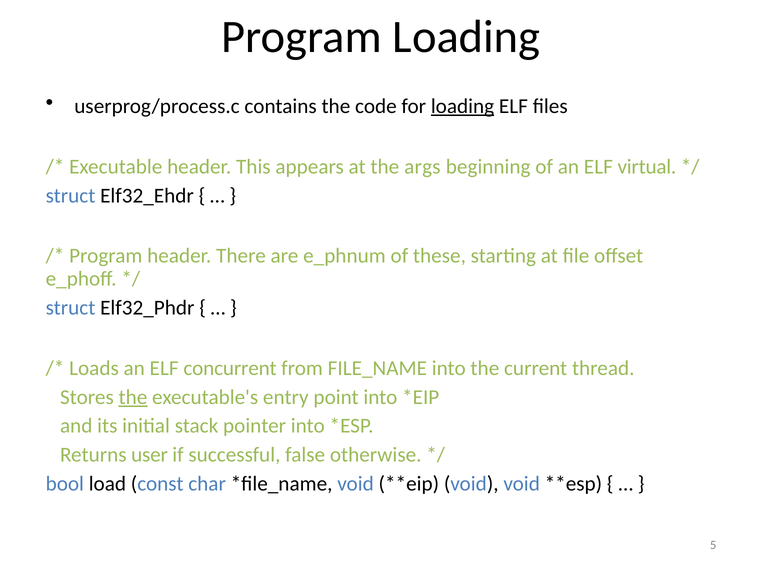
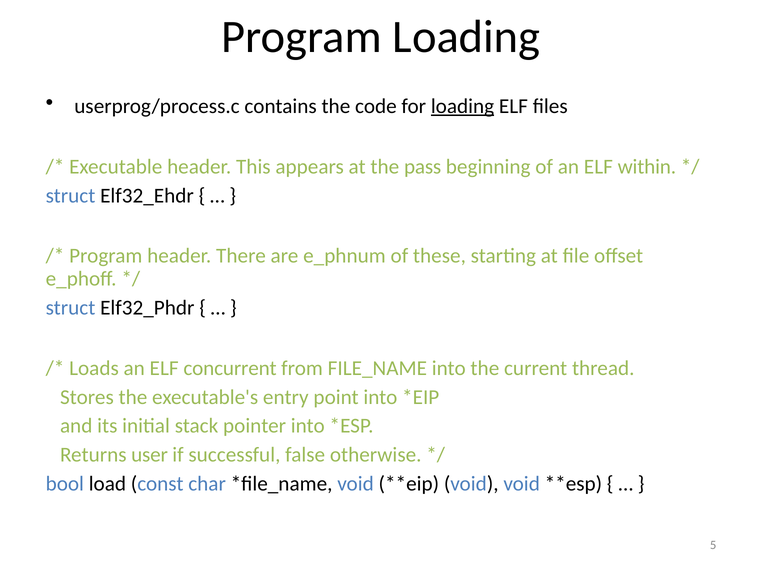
args: args -> pass
virtual: virtual -> within
the at (133, 397) underline: present -> none
